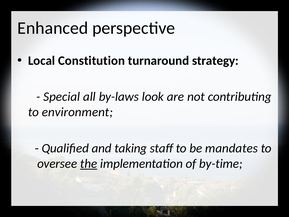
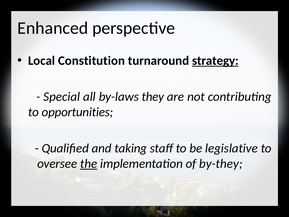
strategy underline: none -> present
look: look -> they
environment: environment -> opportunities
mandates: mandates -> legislative
by-time: by-time -> by-they
